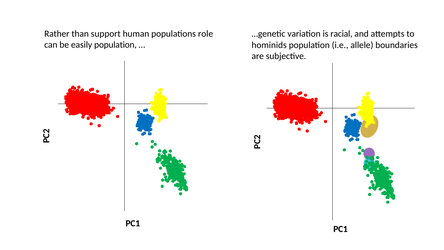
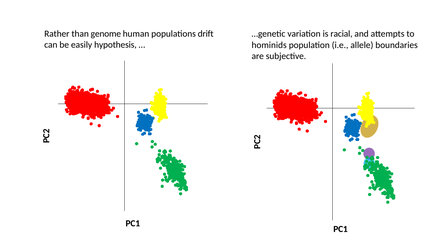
support: support -> genome
role: role -> drift
easily population: population -> hypothesis
